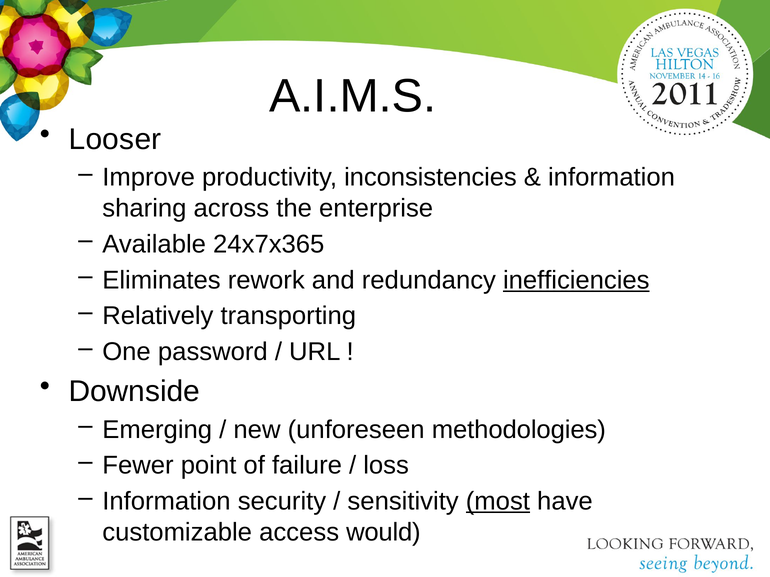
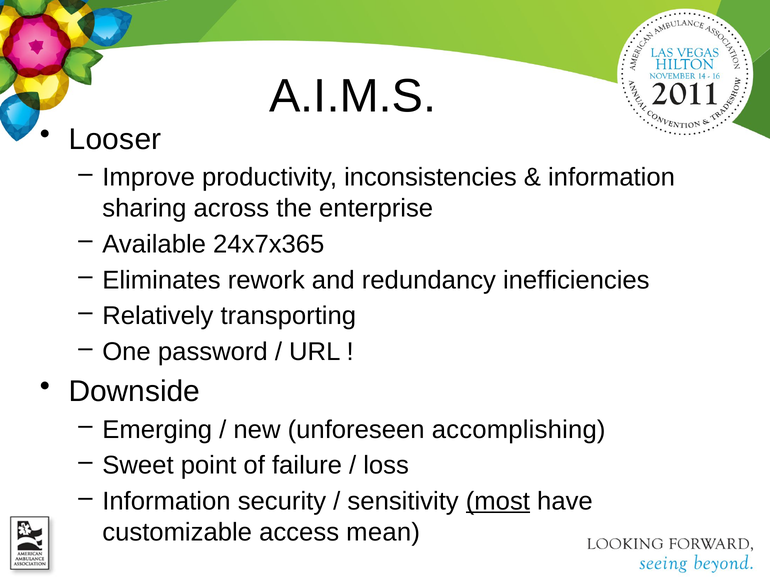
inefficiencies underline: present -> none
methodologies: methodologies -> accomplishing
Fewer: Fewer -> Sweet
would: would -> mean
